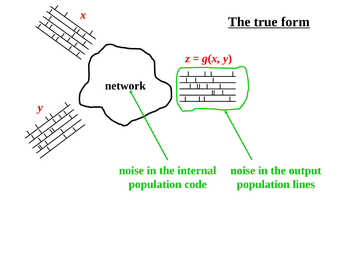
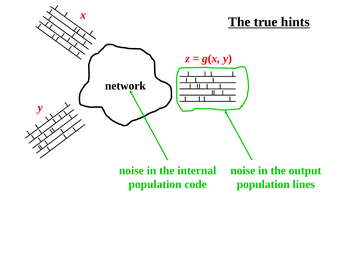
form: form -> hints
